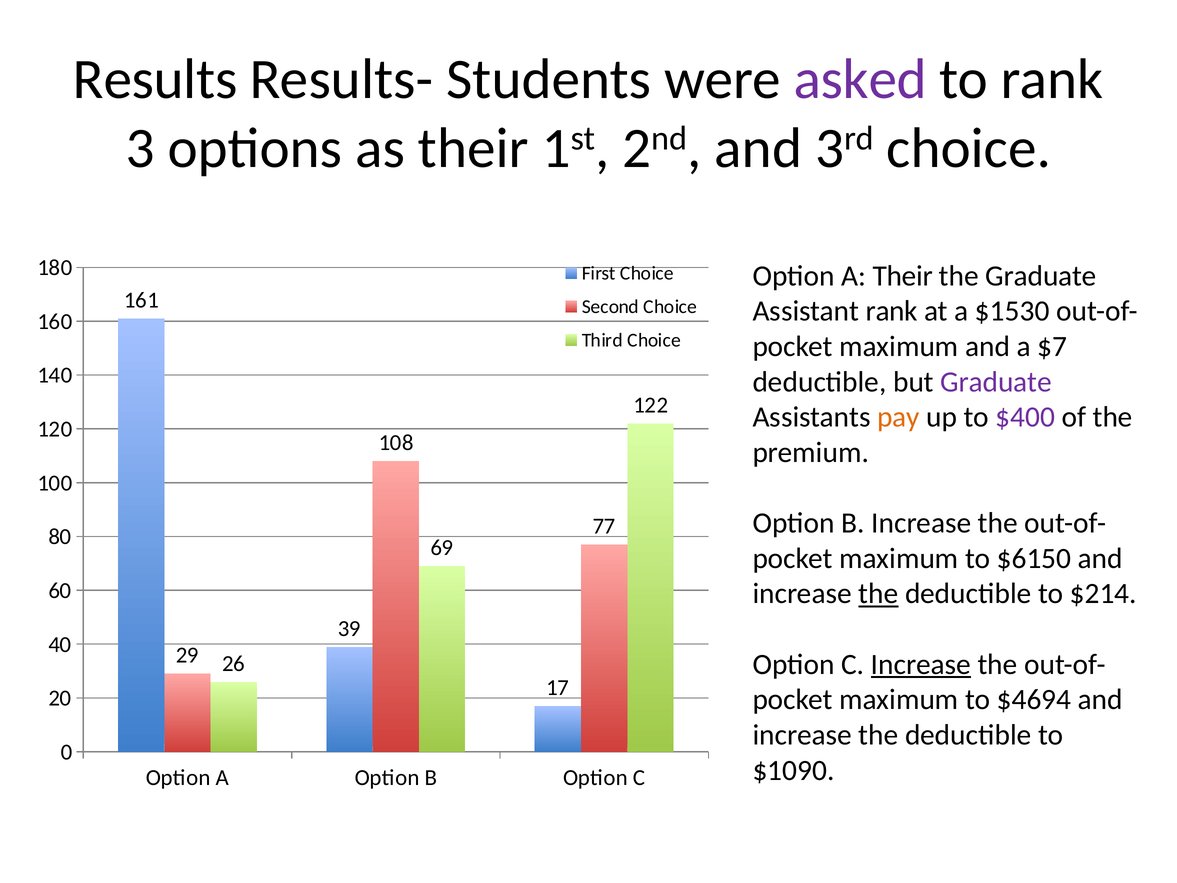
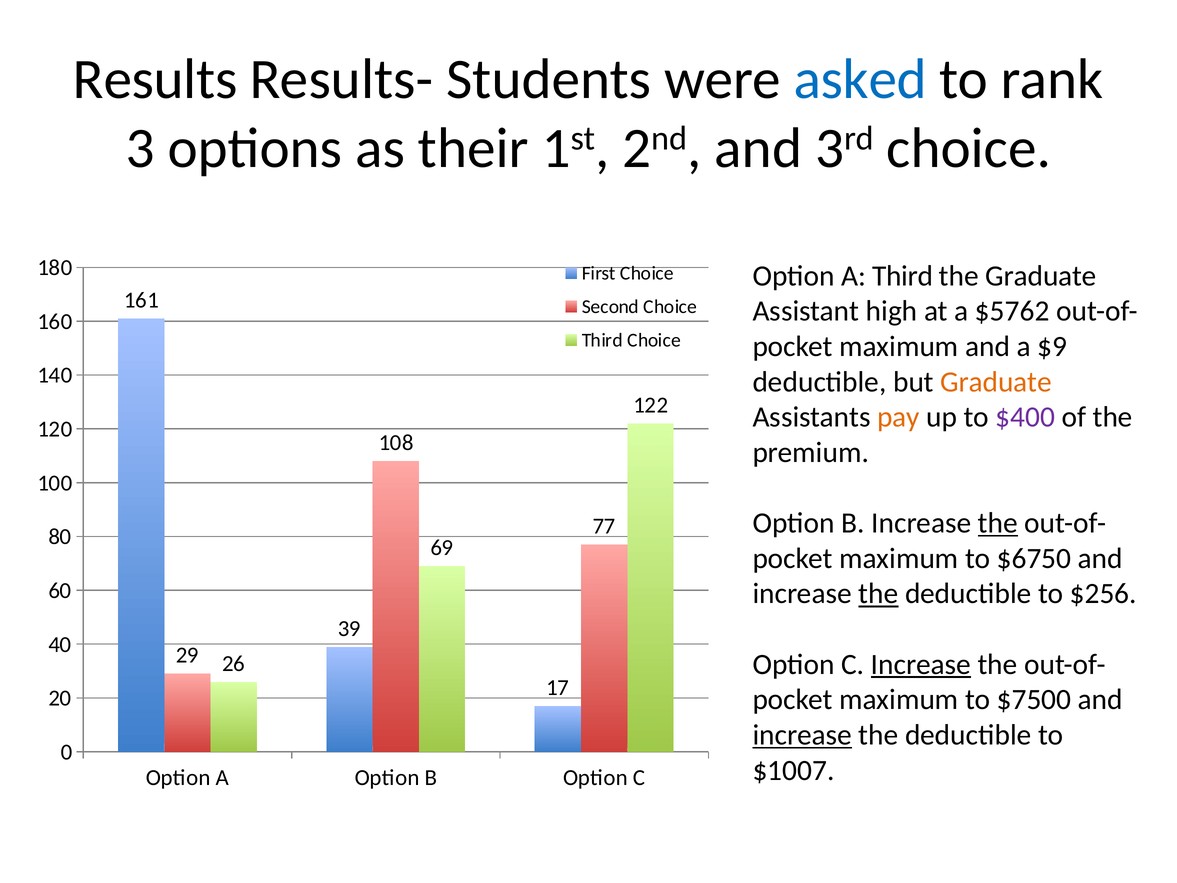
asked colour: purple -> blue
A Their: Their -> Third
Assistant rank: rank -> high
$1530: $1530 -> $5762
$7: $7 -> $9
Graduate at (996, 382) colour: purple -> orange
the at (998, 523) underline: none -> present
$6150: $6150 -> $6750
$214: $214 -> $256
$4694: $4694 -> $7500
increase at (802, 735) underline: none -> present
$1090: $1090 -> $1007
